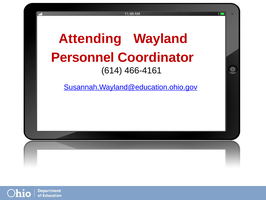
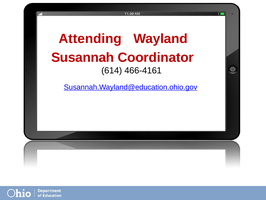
Personnel: Personnel -> Susannah
